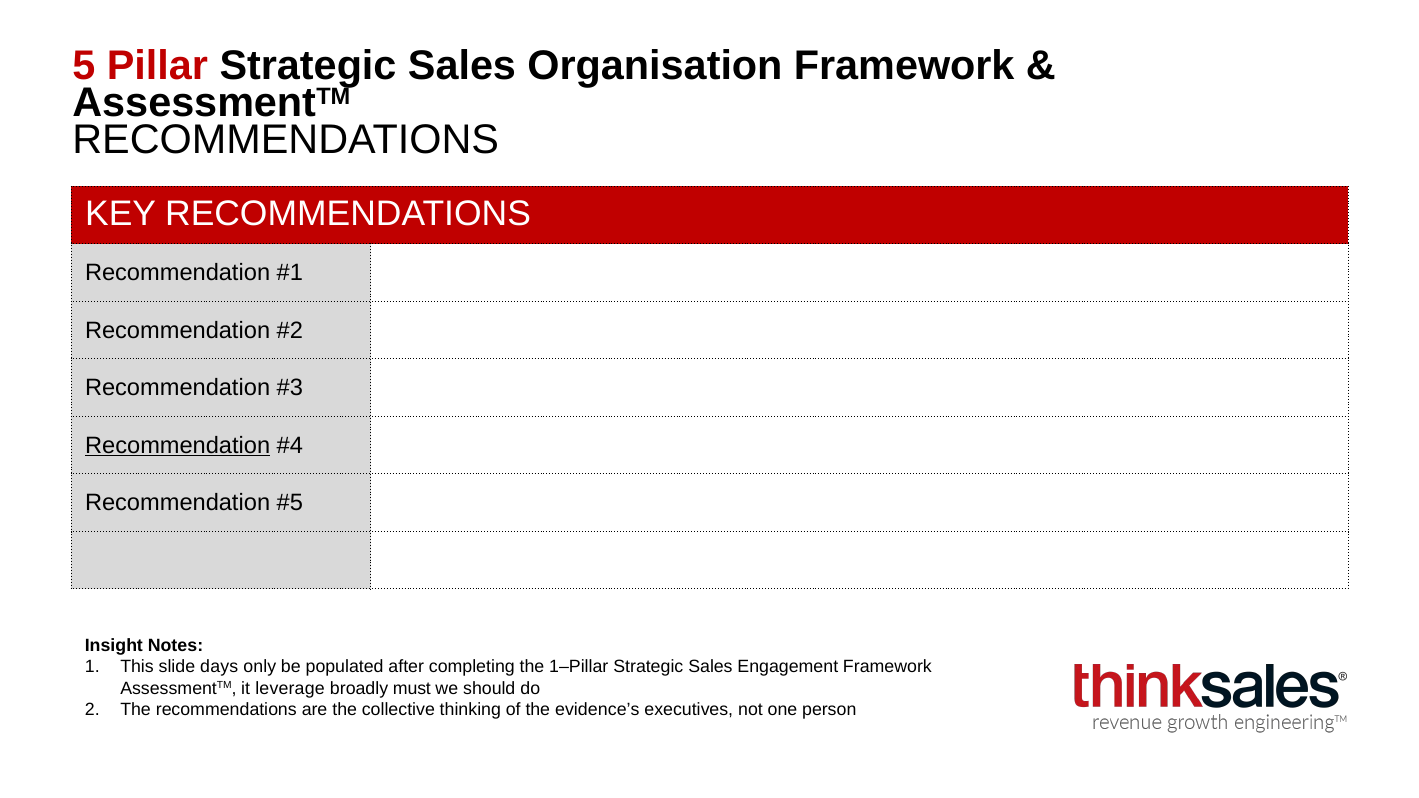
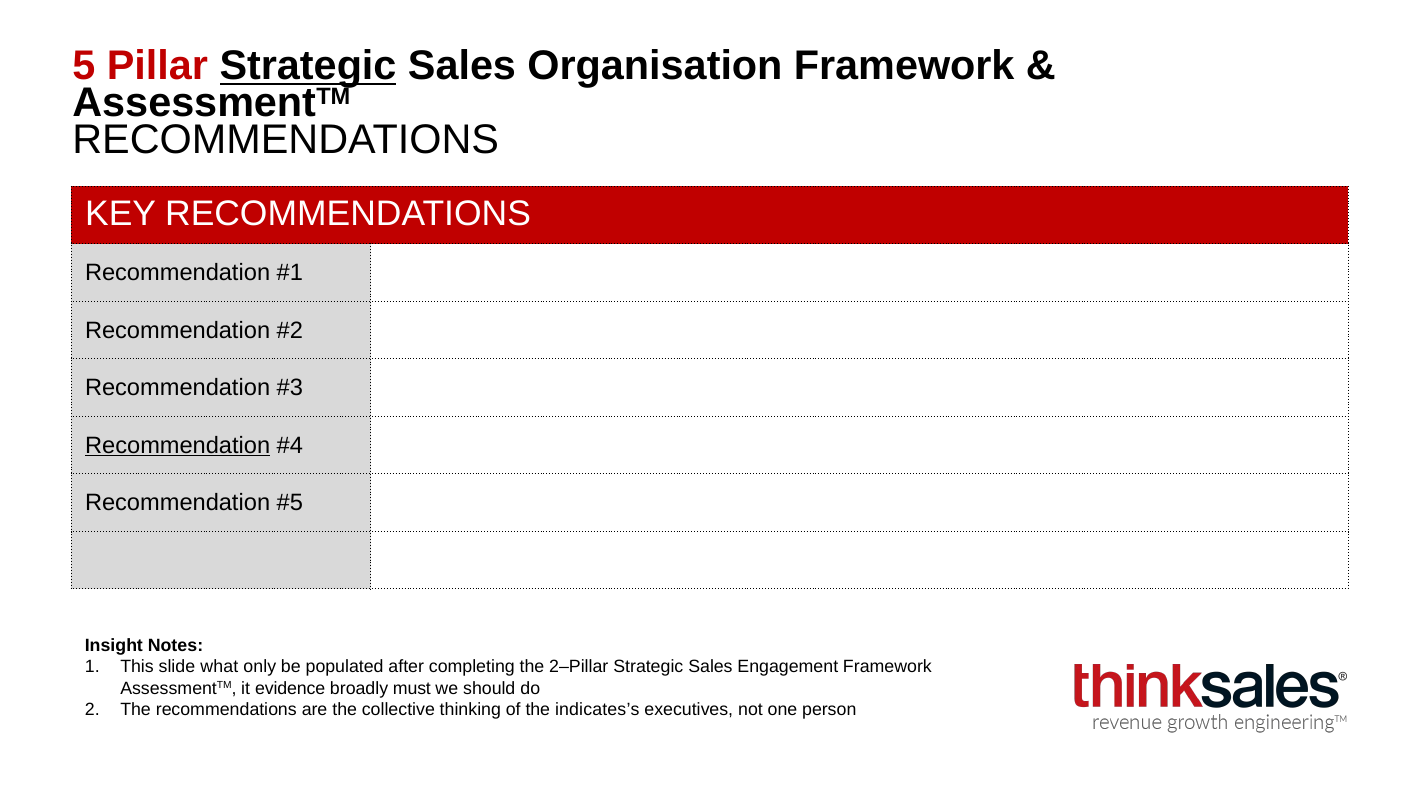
Strategic at (308, 66) underline: none -> present
days: days -> what
1–Pillar: 1–Pillar -> 2–Pillar
leverage: leverage -> evidence
evidence’s: evidence’s -> indicates’s
